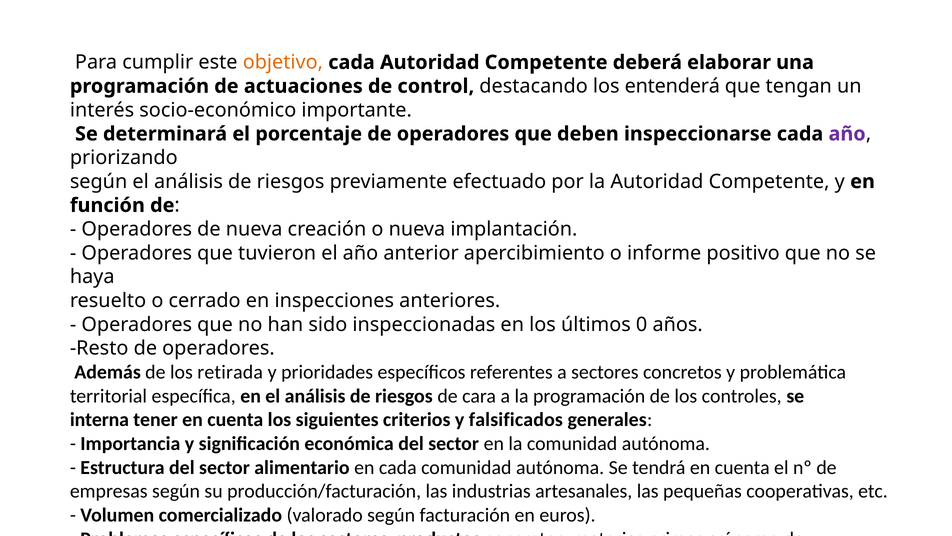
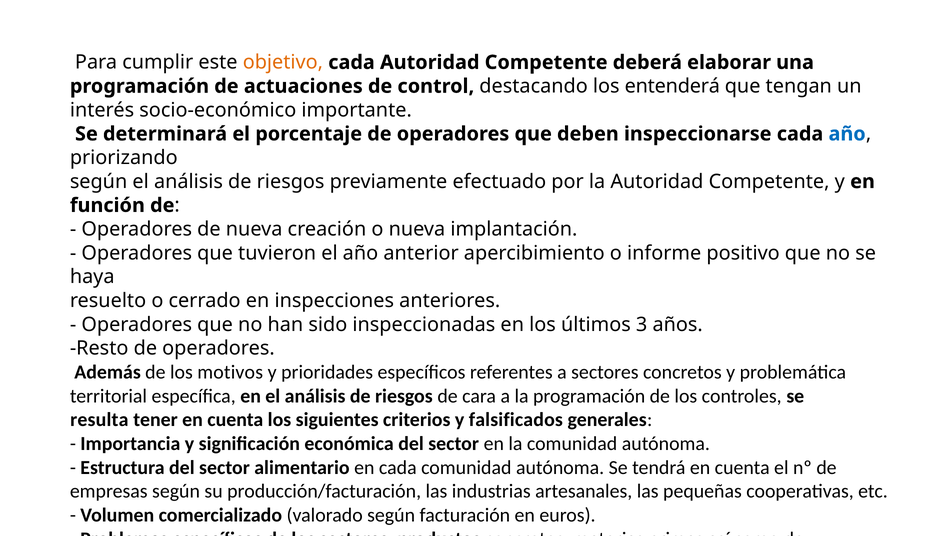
año at (847, 134) colour: purple -> blue
0: 0 -> 3
retirada: retirada -> motivos
interna: interna -> resulta
